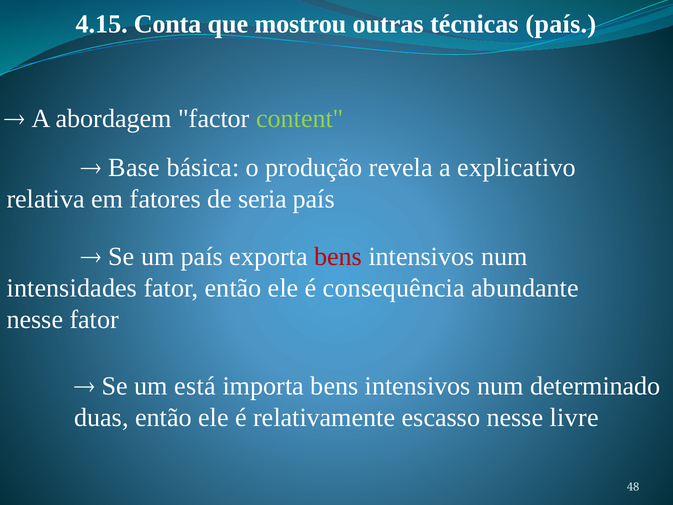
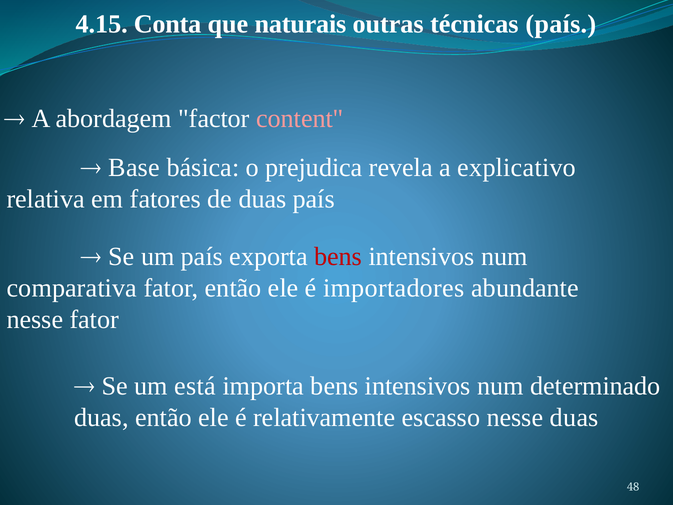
mostrou: mostrou -> naturais
content colour: light green -> pink
produção: produção -> prejudica
de seria: seria -> duas
intensidades: intensidades -> comparativa
consequência: consequência -> importadores
nesse livre: livre -> duas
